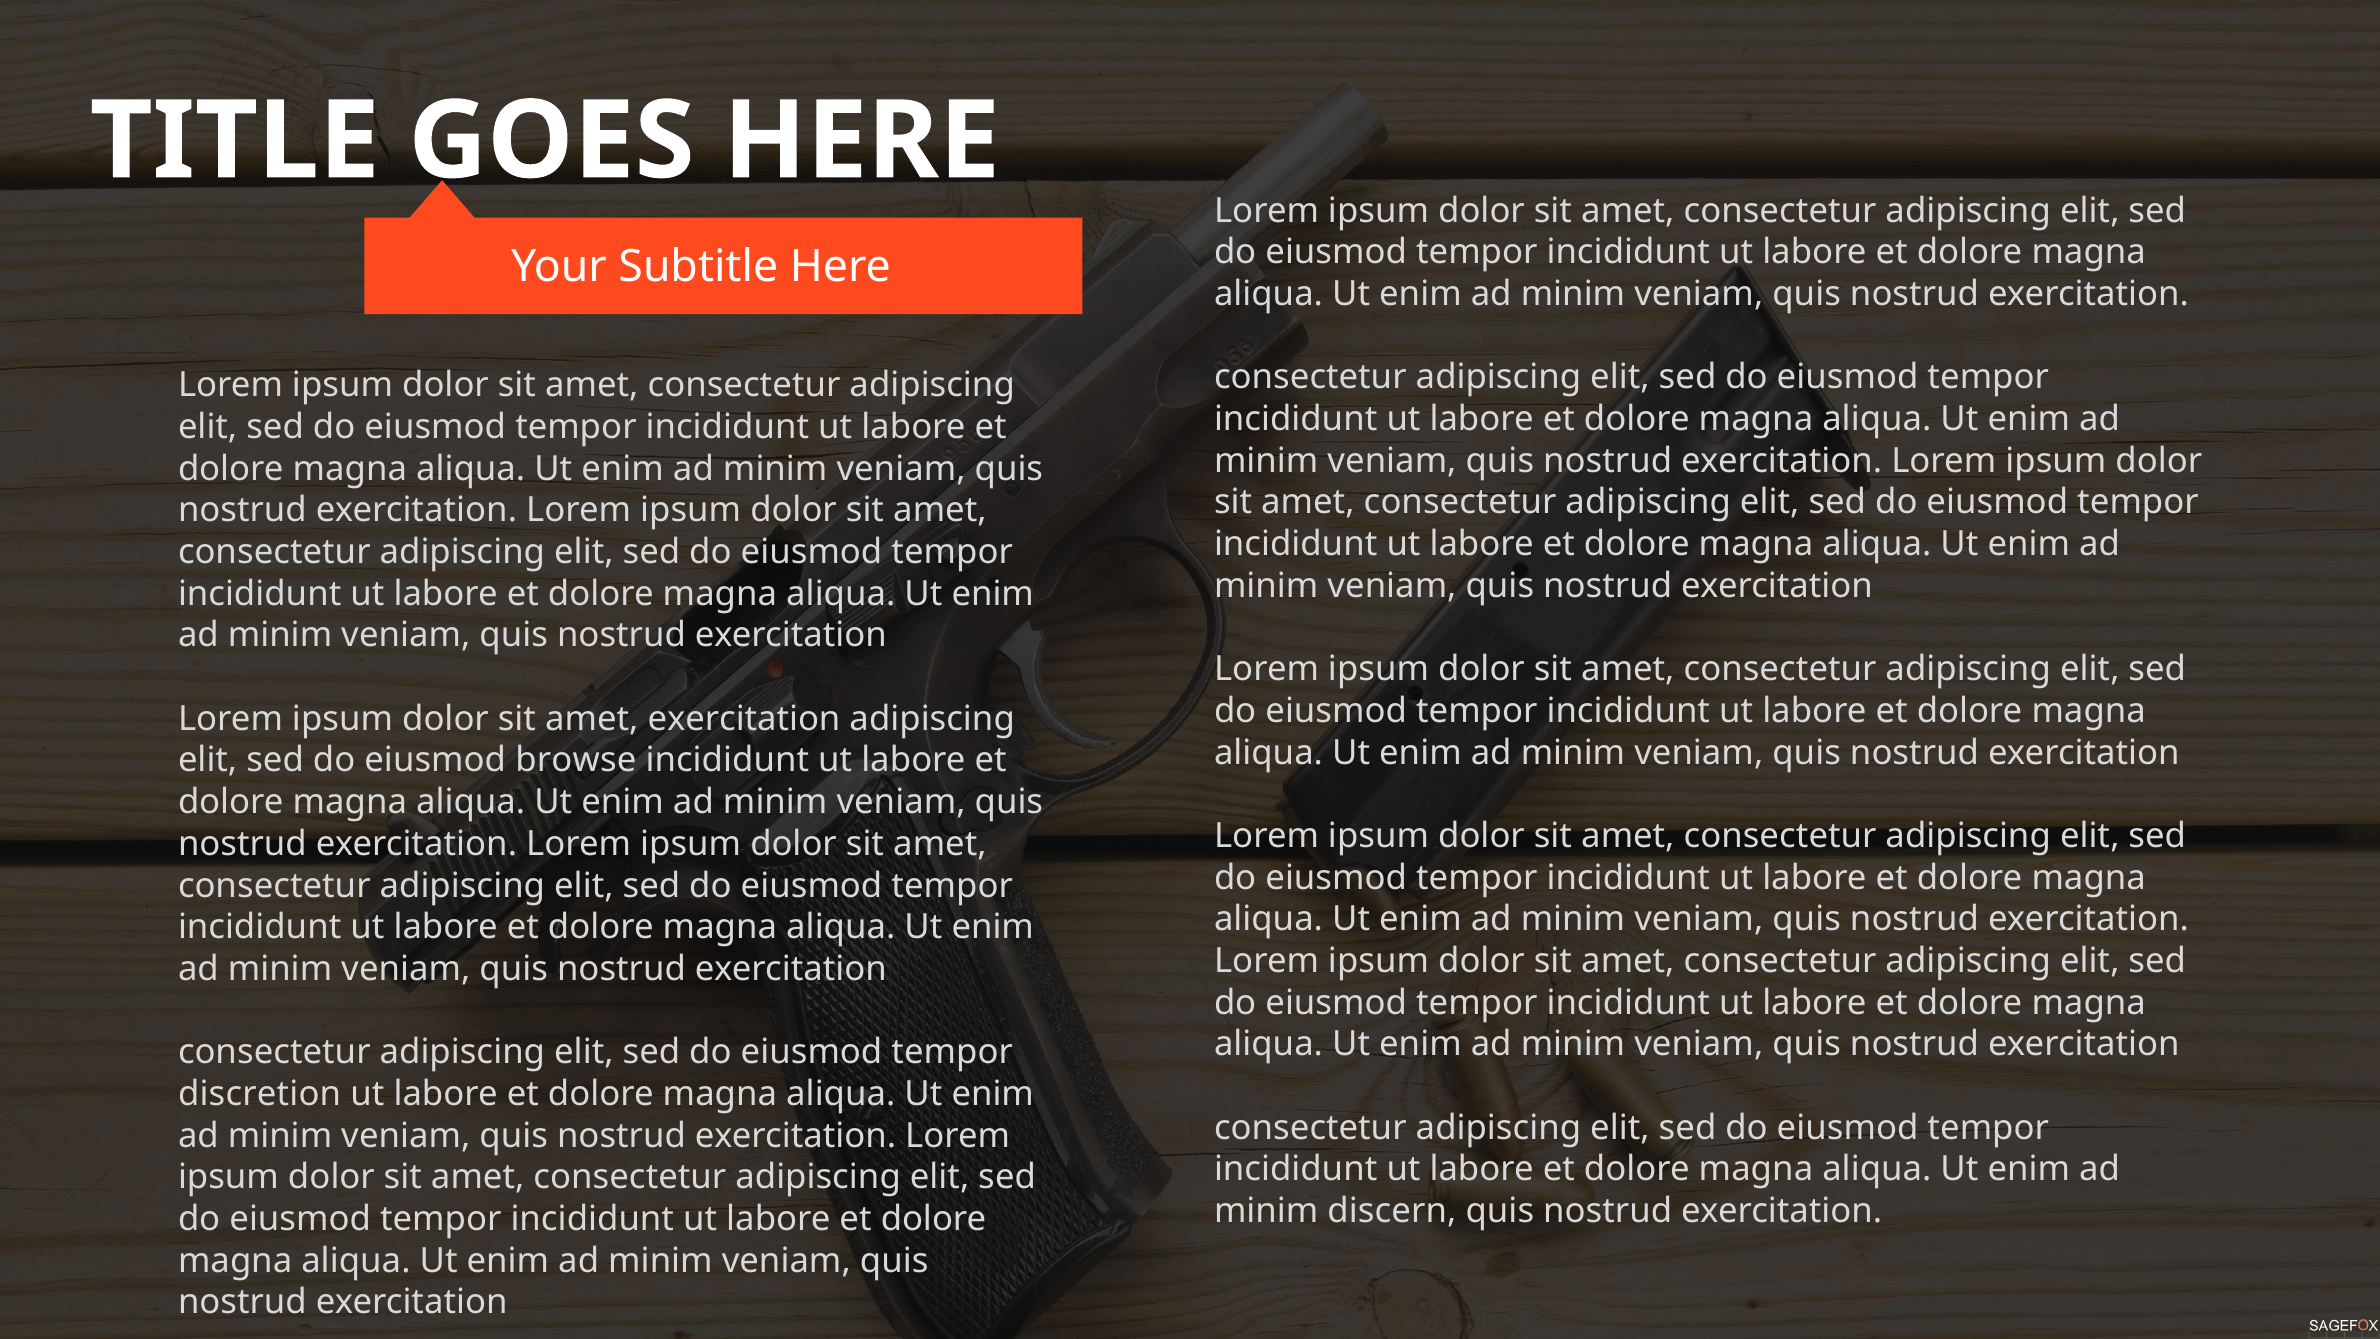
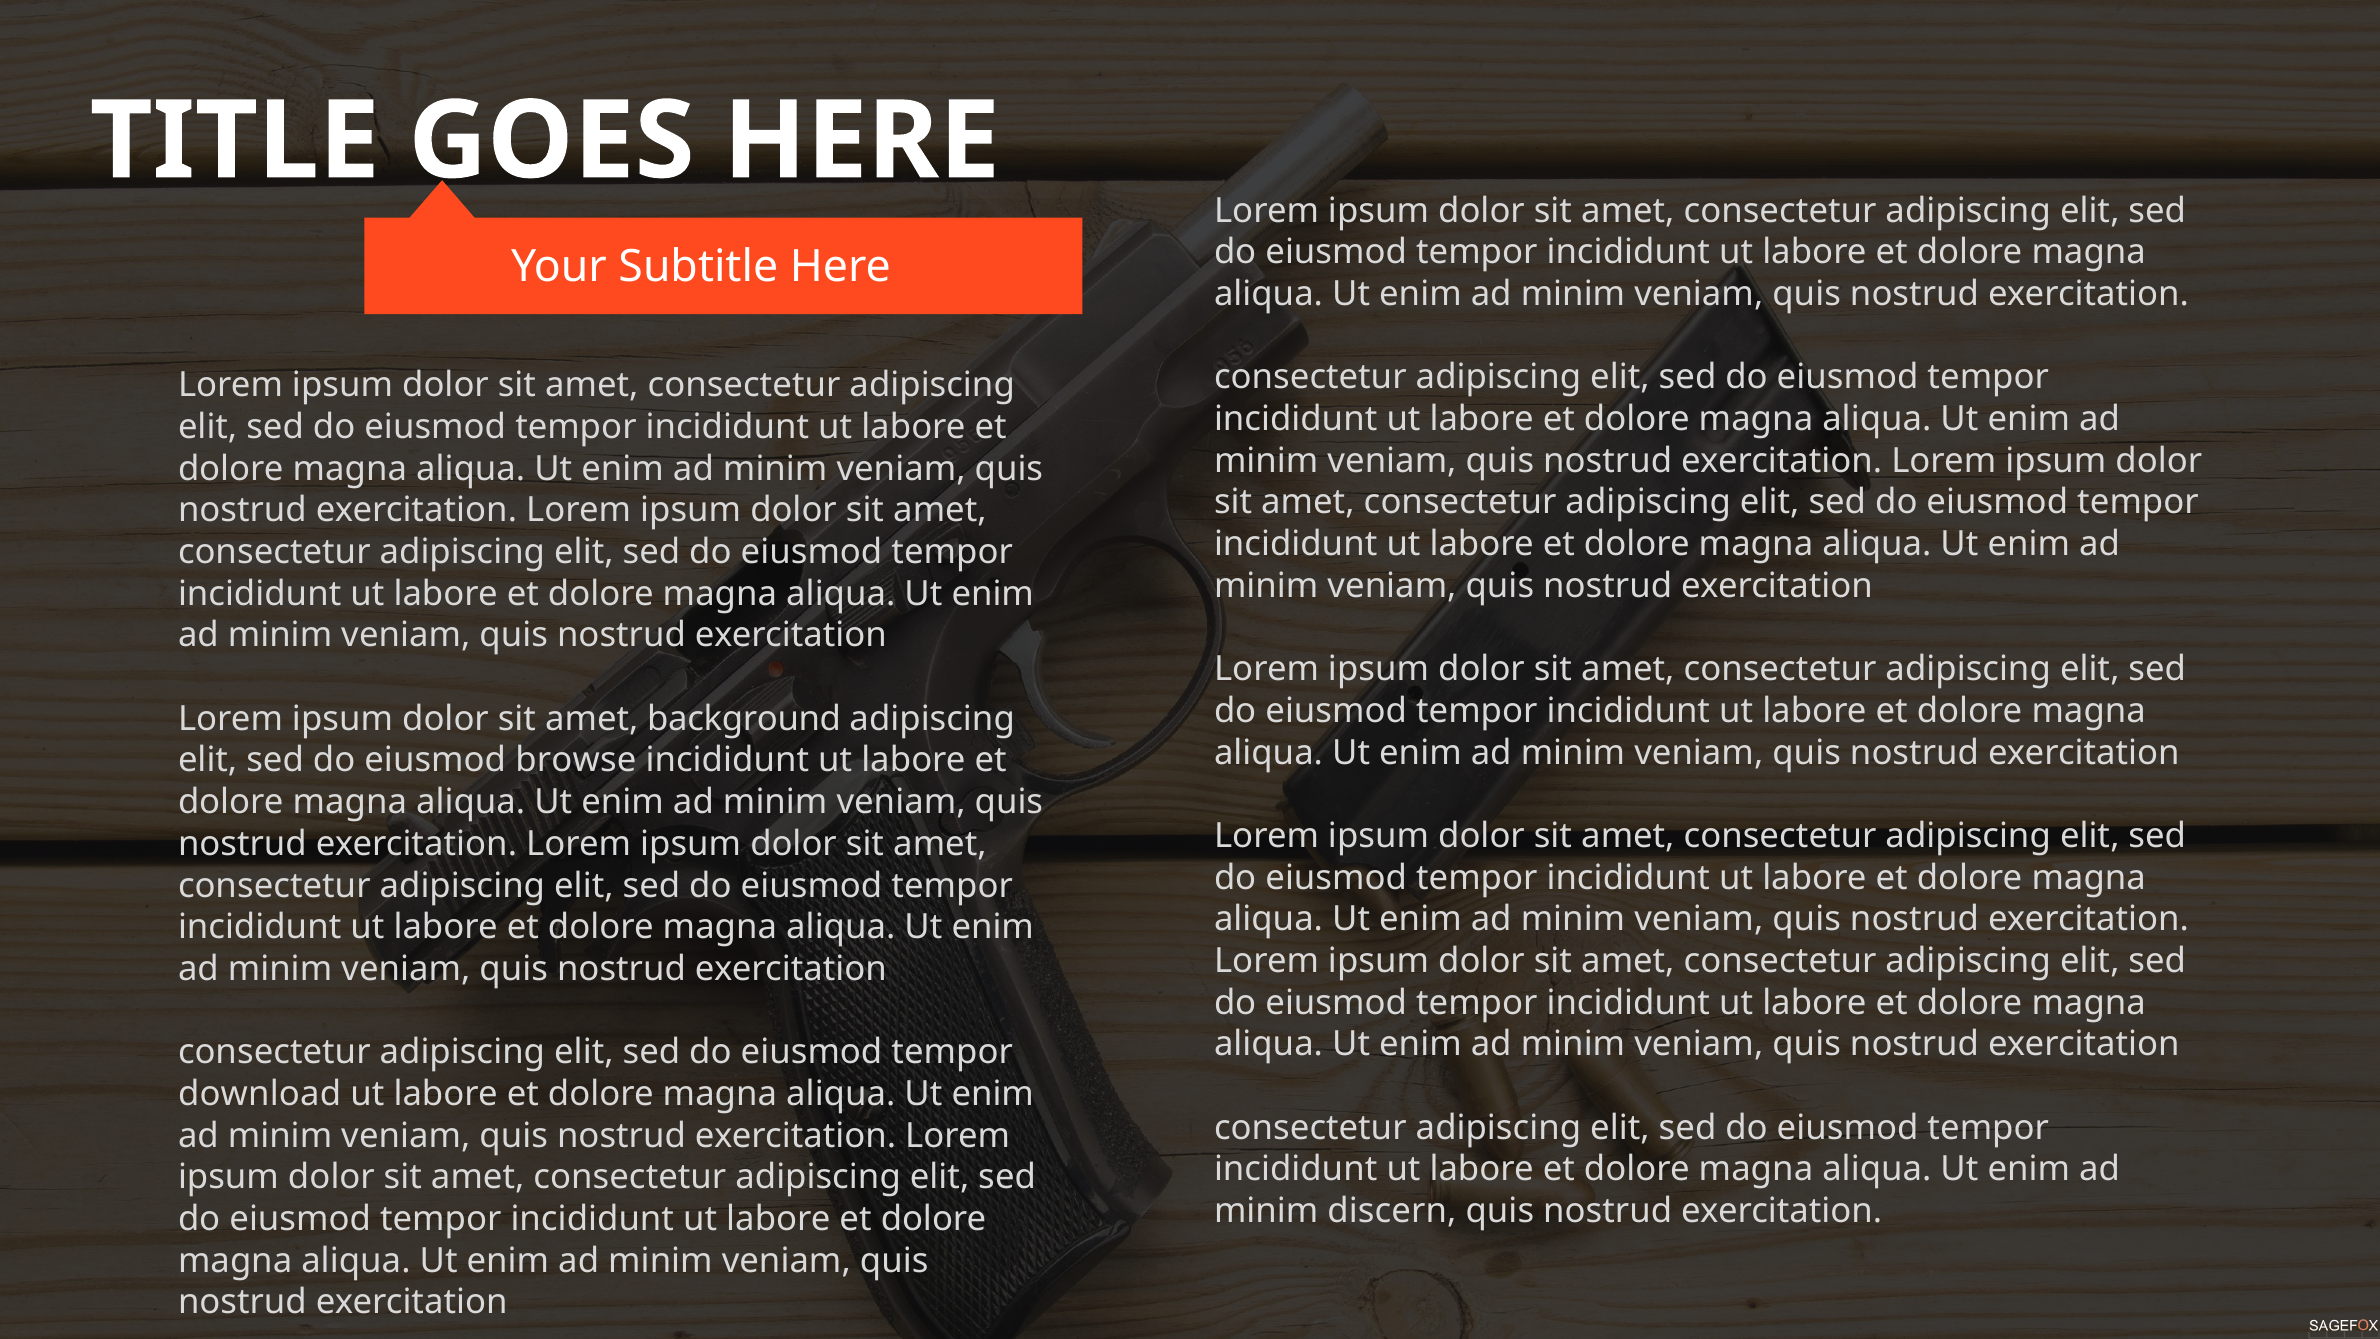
amet exercitation: exercitation -> background
discretion: discretion -> download
